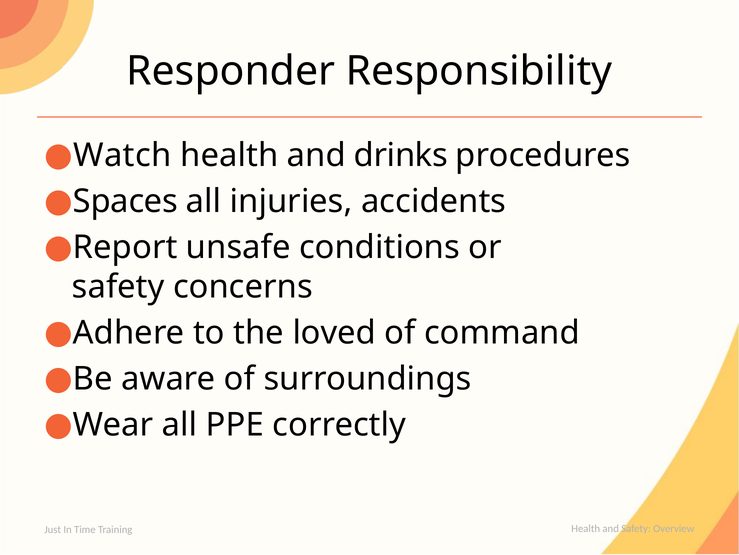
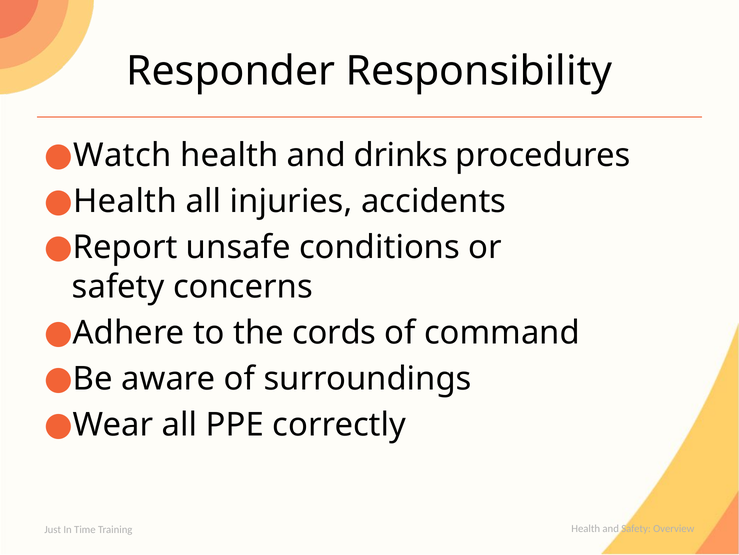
Spaces at (125, 201): Spaces -> Health
loved: loved -> cords
